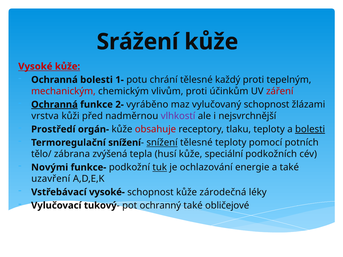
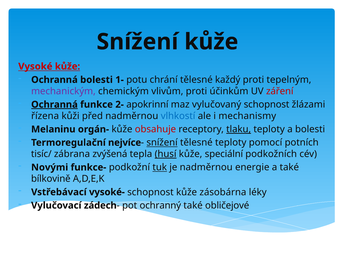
Srážení at (138, 42): Srážení -> Snížení
mechanickým colour: red -> purple
vyráběno: vyráběno -> apokrinní
vrstva: vrstva -> řízena
vlhkostí colour: purple -> blue
nejsvrchnější: nejsvrchnější -> mechanismy
Prostředí: Prostředí -> Melaninu
tlaku underline: none -> present
bolesti at (310, 129) underline: present -> none
Termoregulační snížení: snížení -> nejvíce
tělo/: tělo/ -> tisíc/
husí underline: none -> present
je ochlazování: ochlazování -> nadměrnou
uzavření: uzavření -> bílkovině
zárodečná: zárodečná -> zásobárna
tukový: tukový -> zádech
